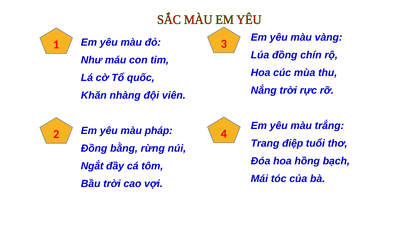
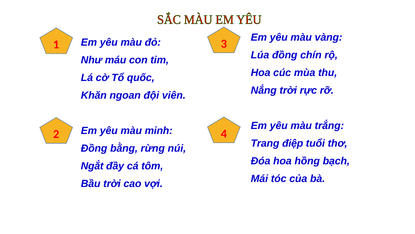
nhàng: nhàng -> ngoan
pháp: pháp -> minh
